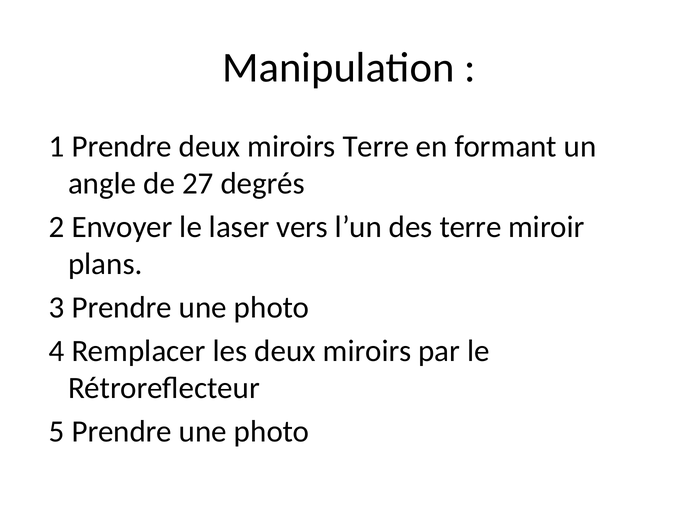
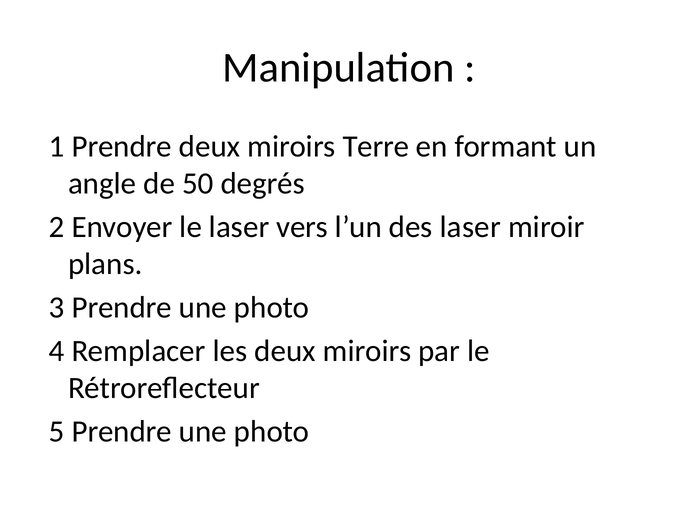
27: 27 -> 50
des terre: terre -> laser
